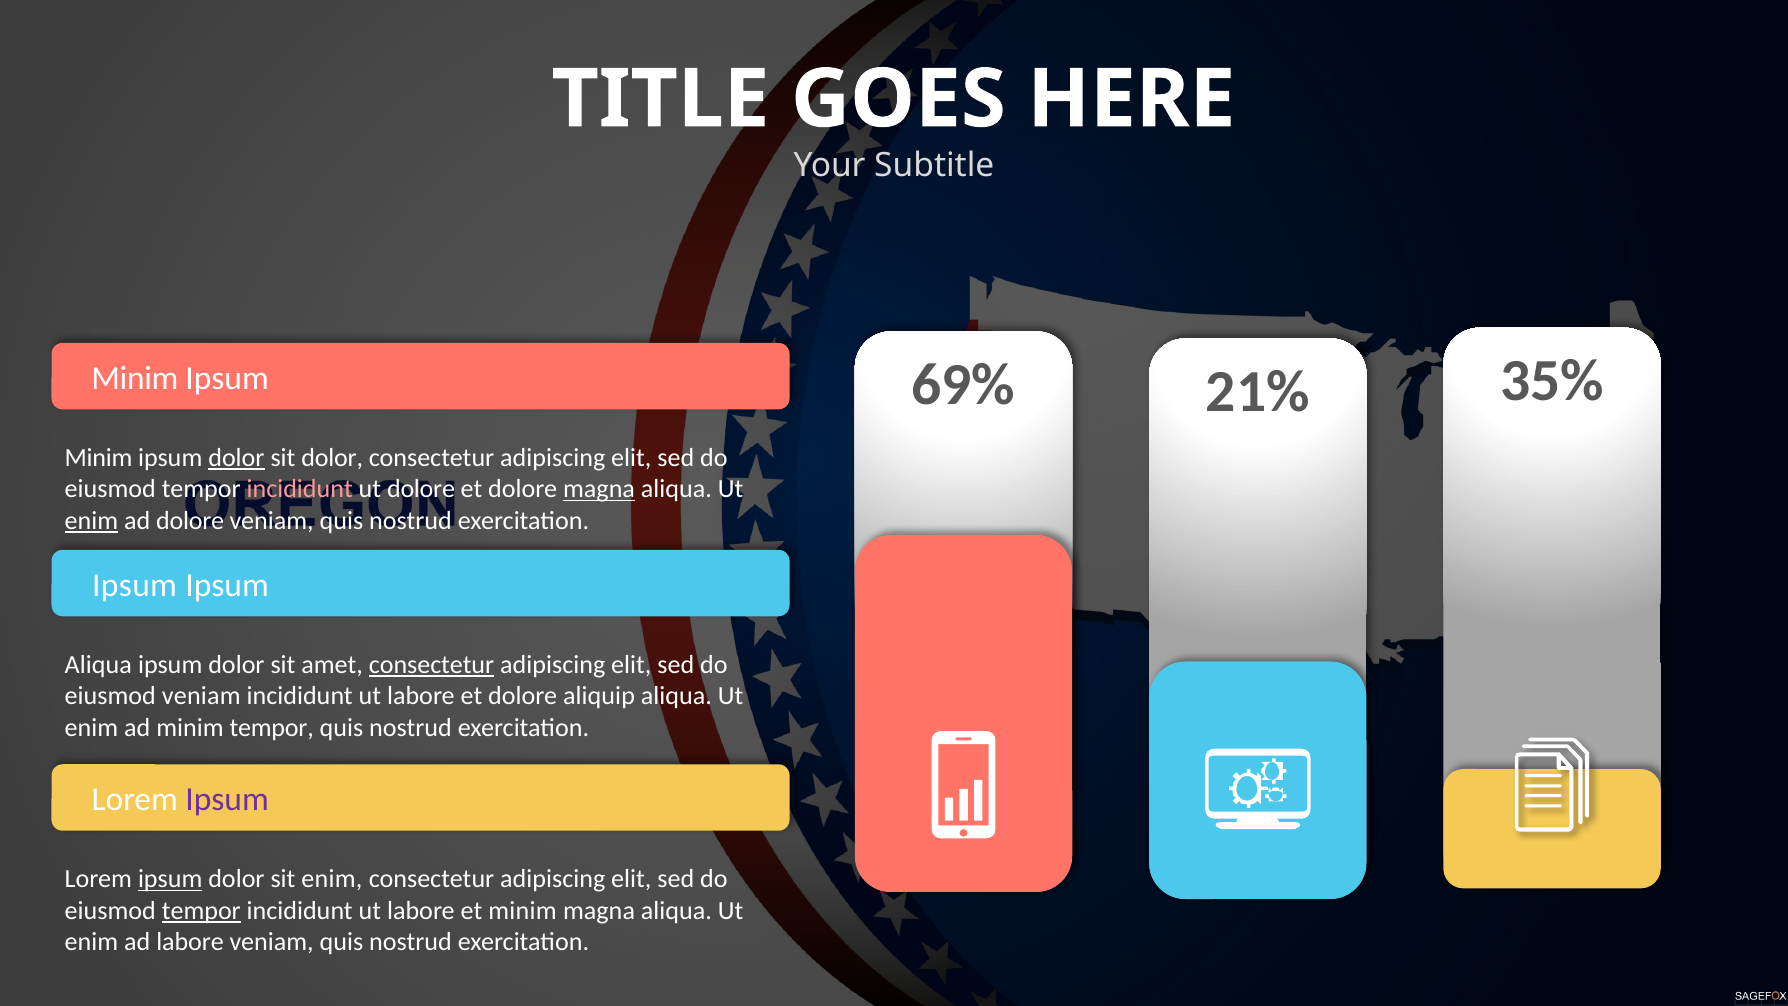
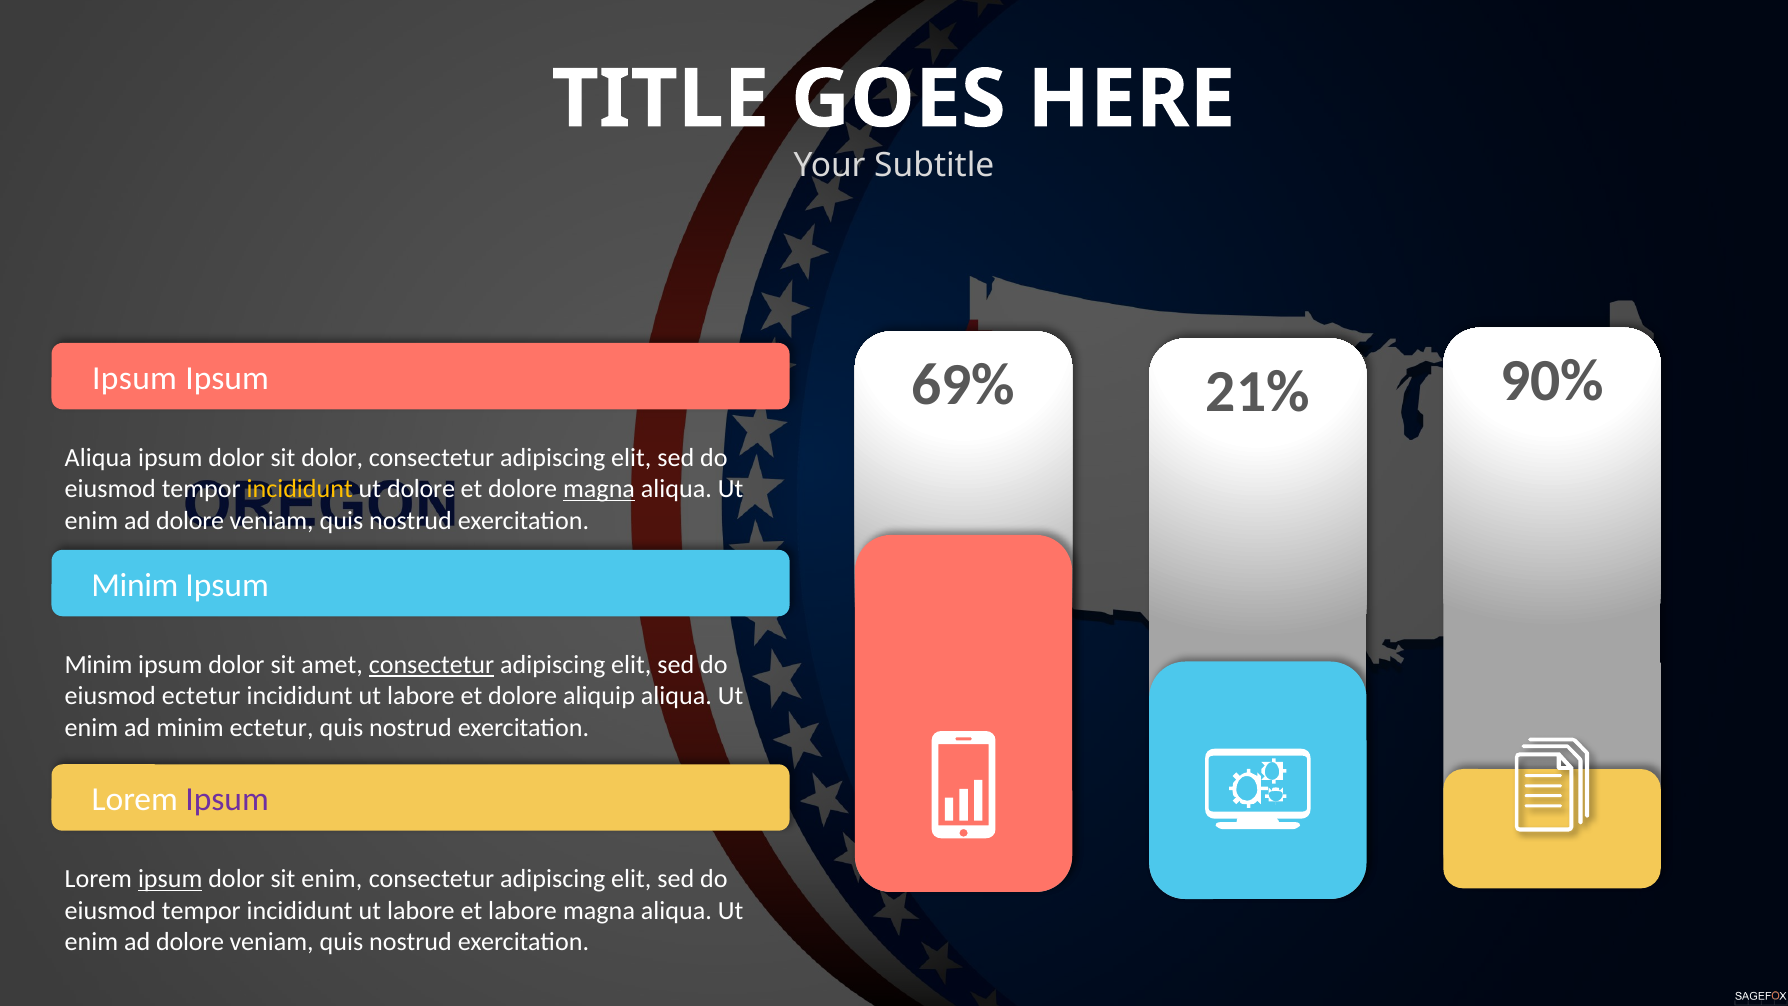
35%: 35% -> 90%
Minim at (135, 378): Minim -> Ipsum
Minim at (99, 458): Minim -> Aliqua
dolor at (236, 458) underline: present -> none
incididunt at (300, 489) colour: pink -> yellow
enim at (91, 521) underline: present -> none
Ipsum at (135, 585): Ipsum -> Minim
Aliqua at (98, 665): Aliqua -> Minim
eiusmod veniam: veniam -> ectetur
minim tempor: tempor -> ectetur
tempor at (201, 910) underline: present -> none
et minim: minim -> labore
labore at (190, 942): labore -> dolore
